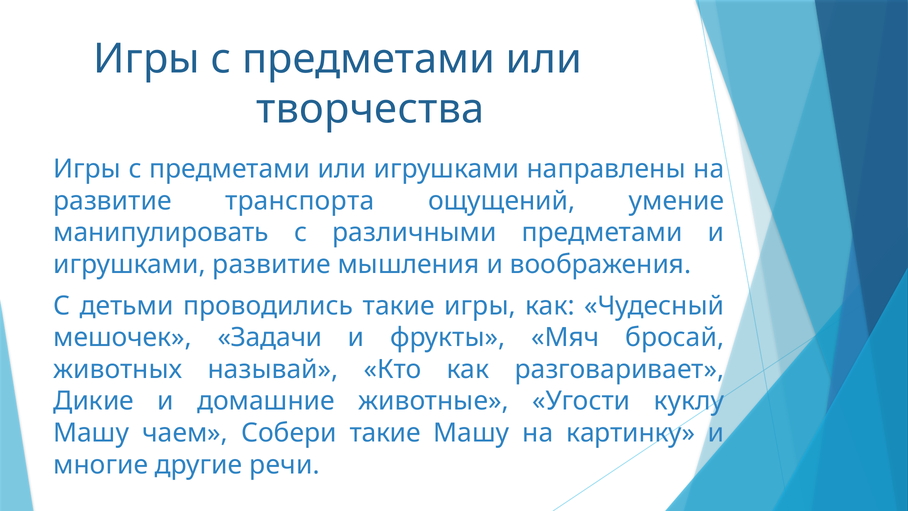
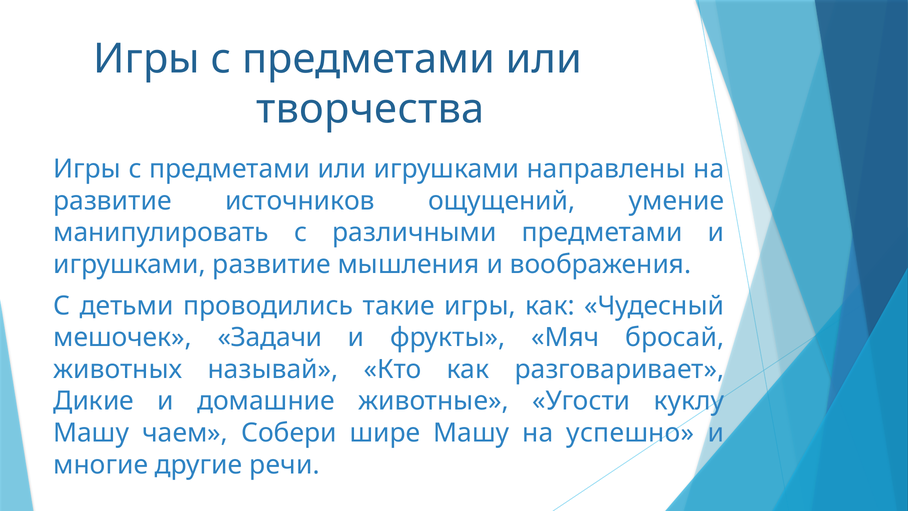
транспорта: транспорта -> источников
Собери такие: такие -> шире
картинку: картинку -> успешно
